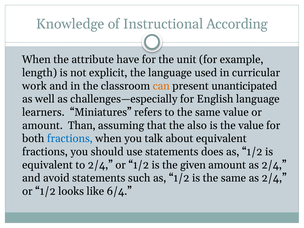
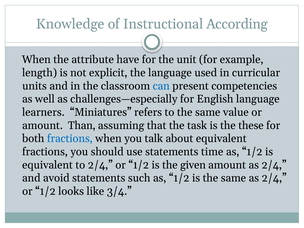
work: work -> units
can colour: orange -> blue
unanticipated: unanticipated -> competencies
also: also -> task
the value: value -> these
does: does -> time
6/4: 6/4 -> 3/4
